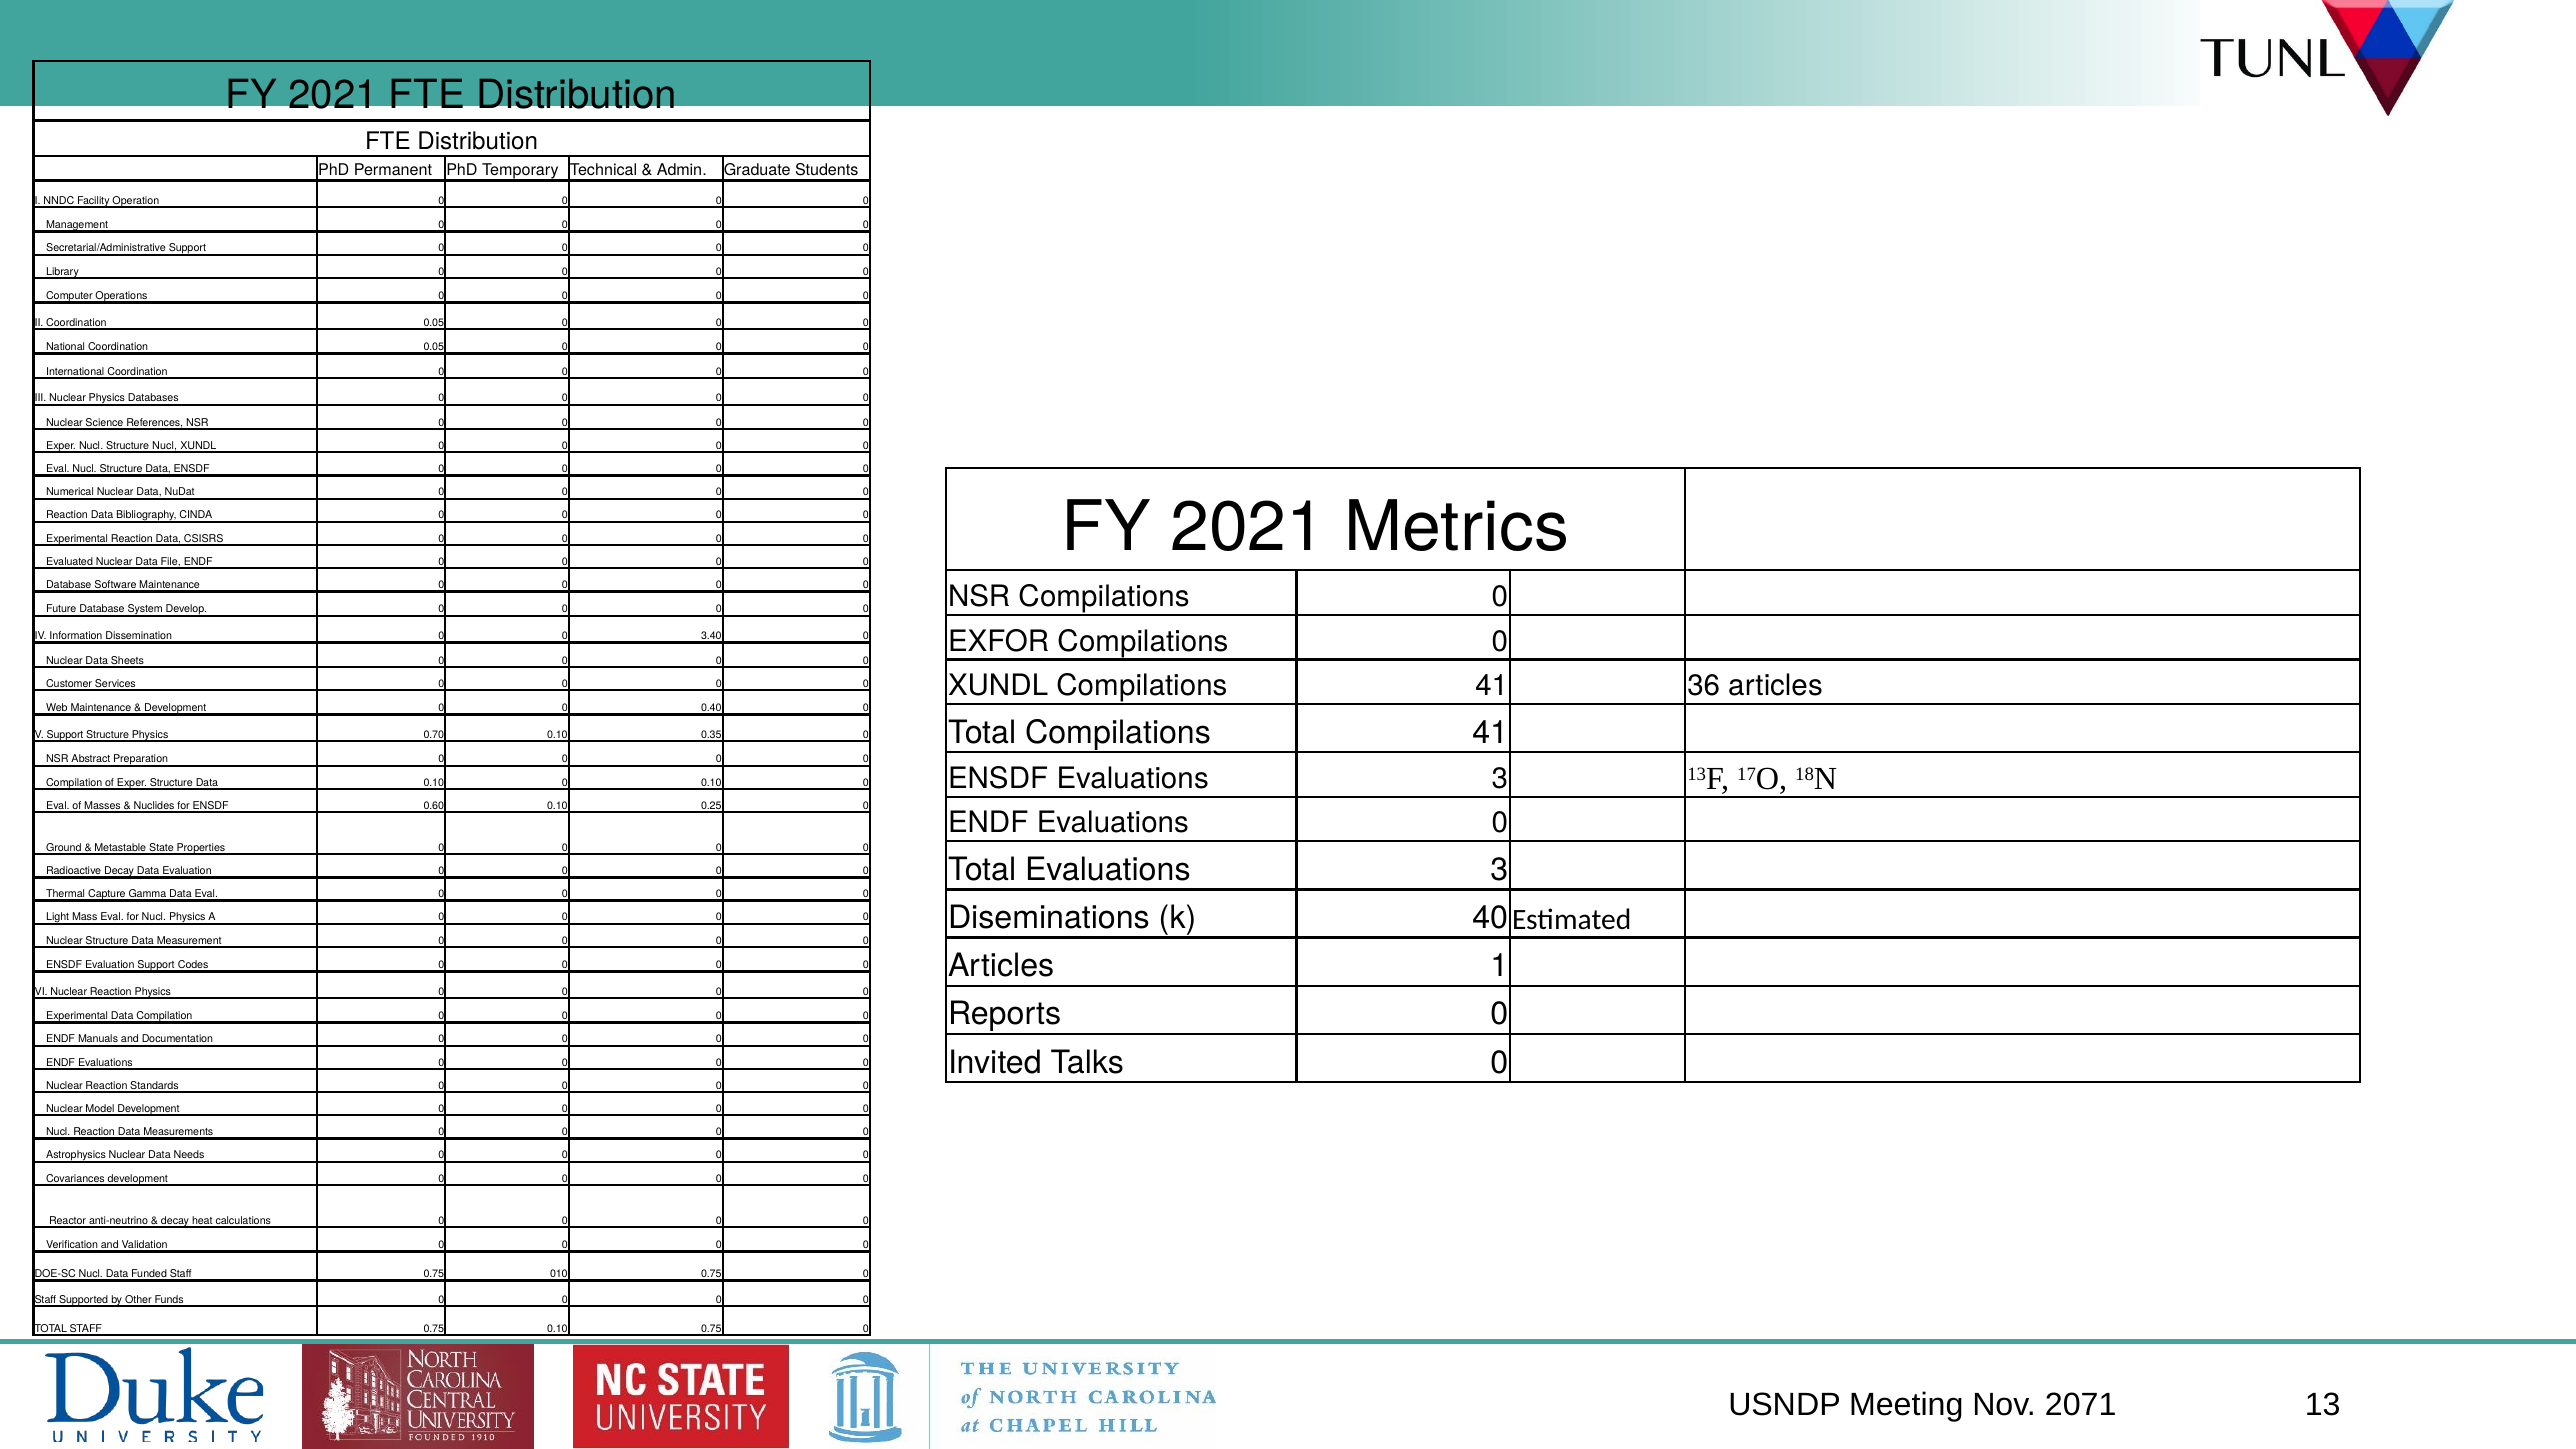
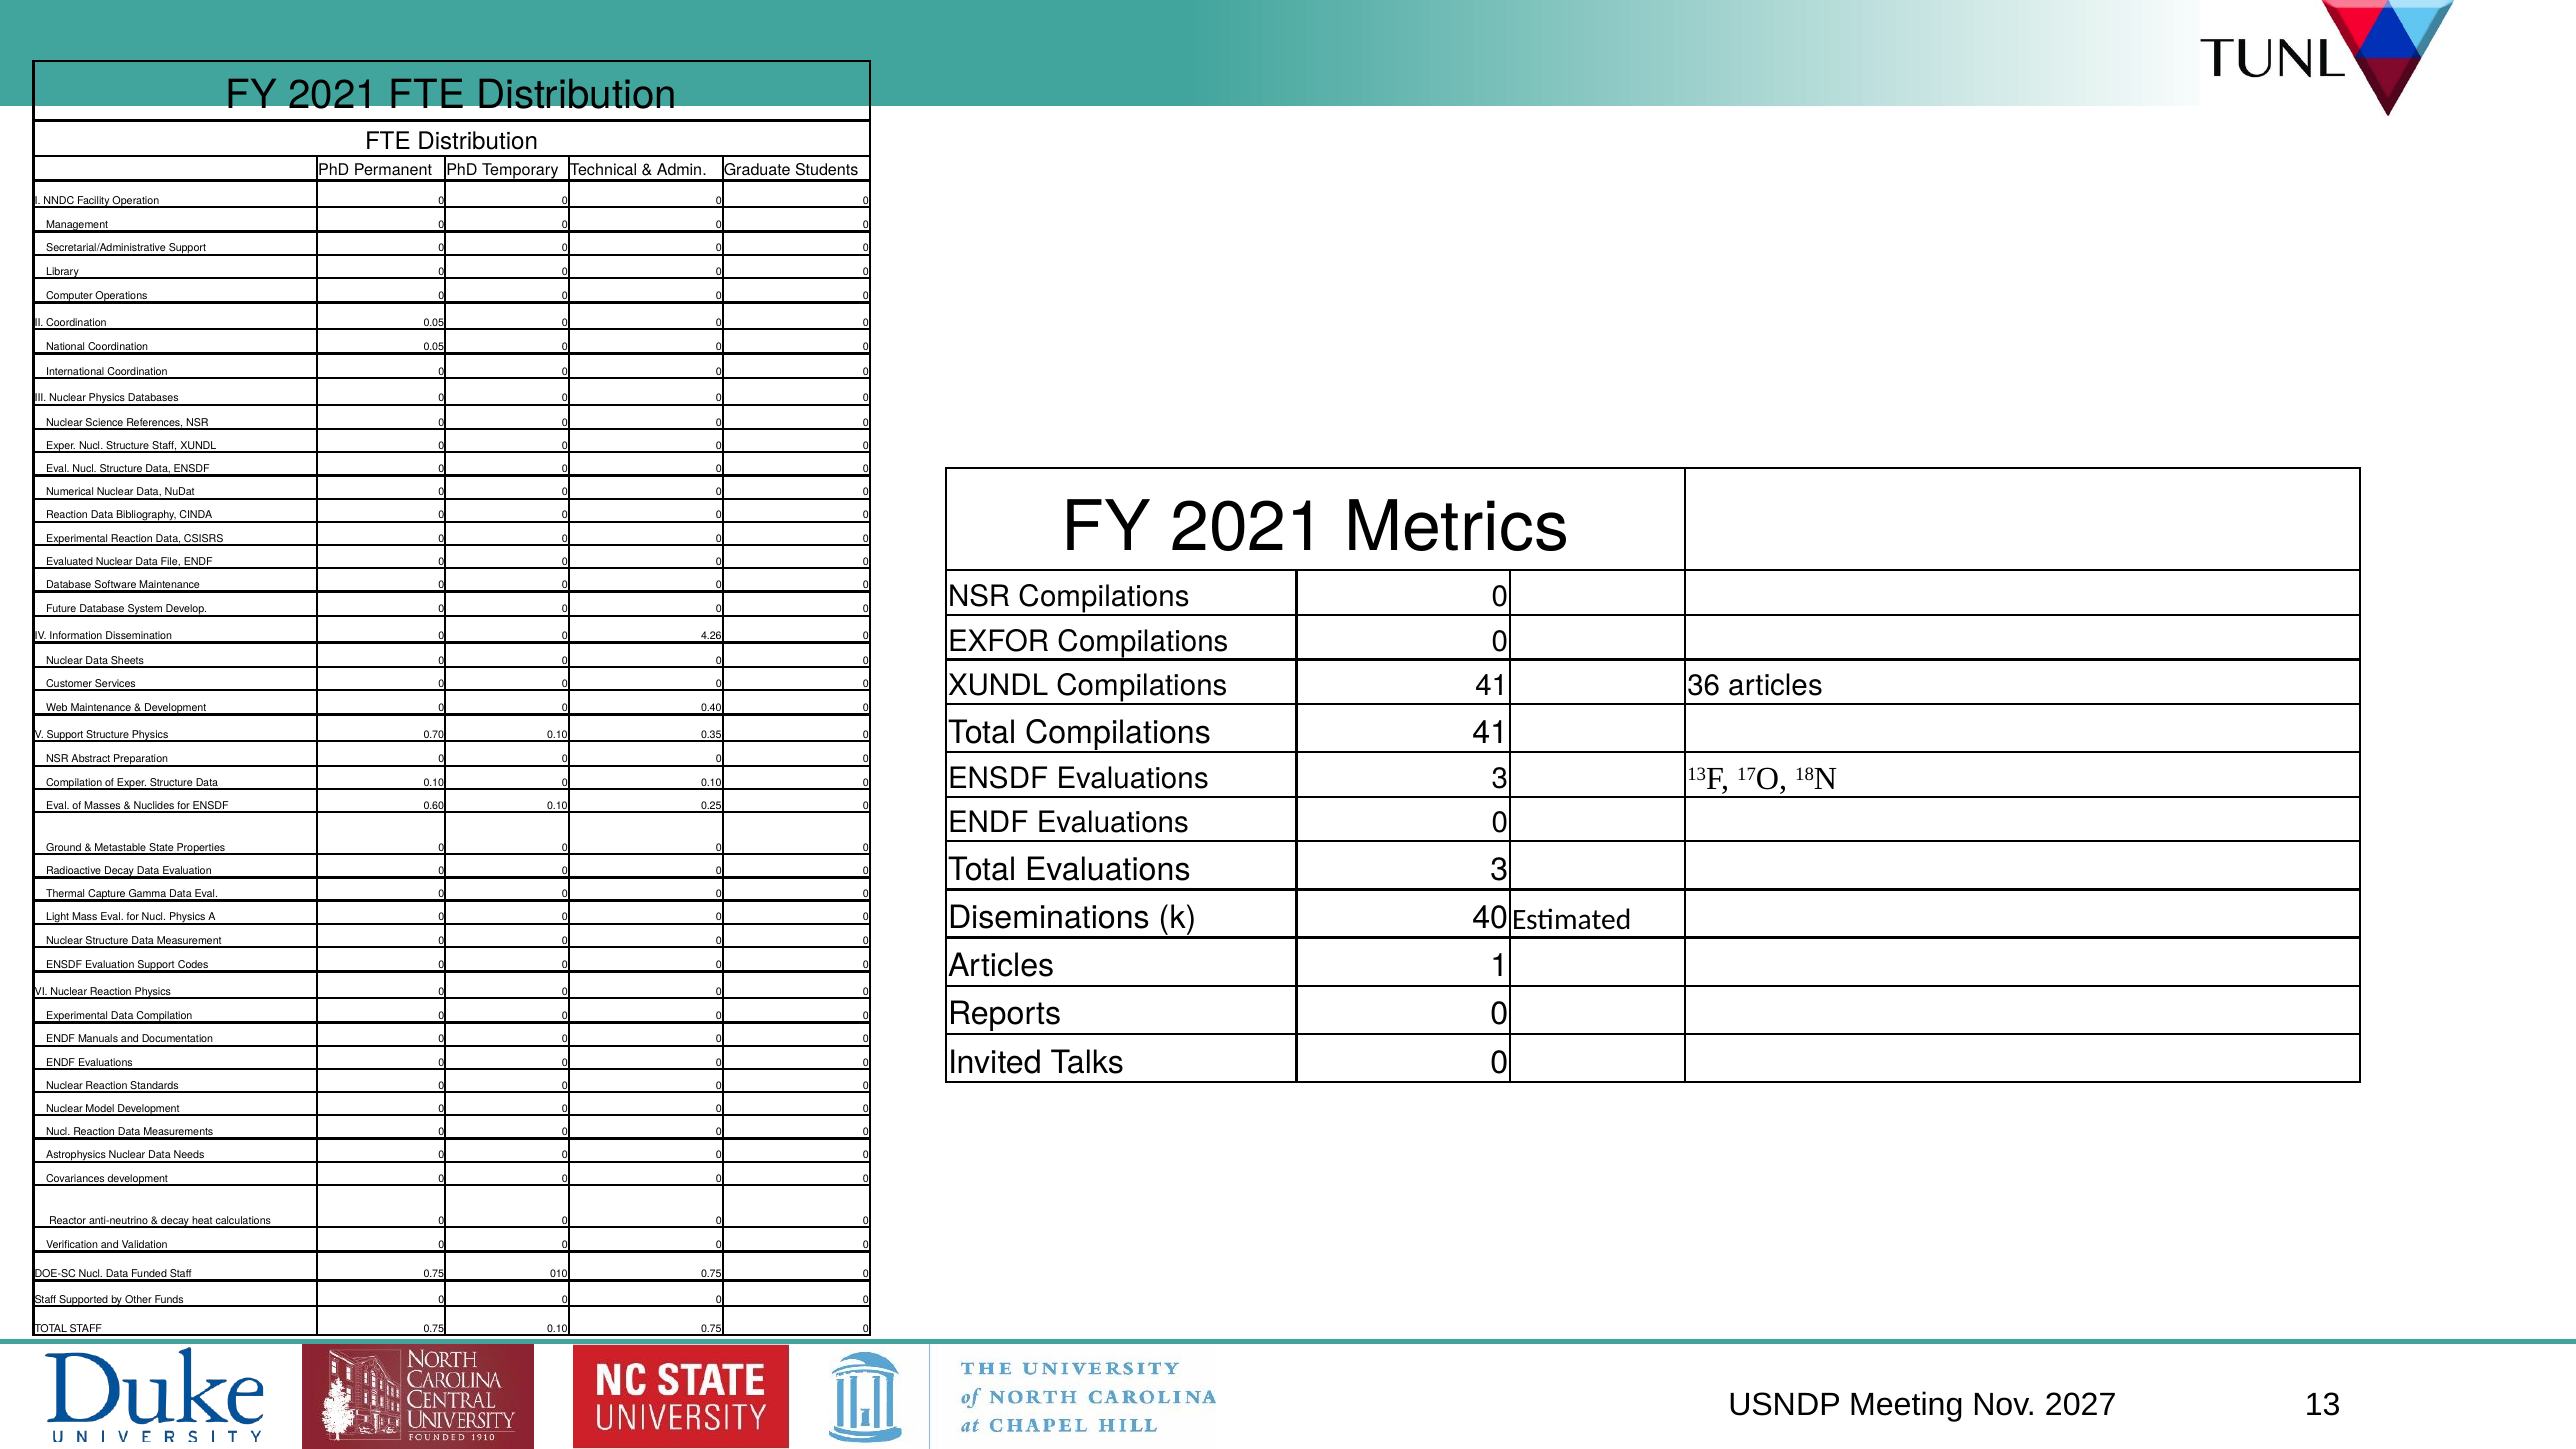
Structure Nucl: Nucl -> Staff
3.40: 3.40 -> 4.26
2071: 2071 -> 2027
